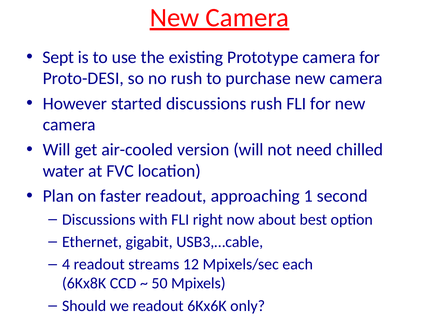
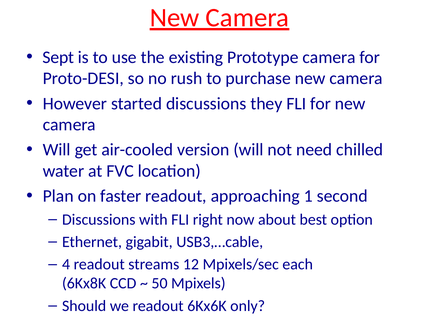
discussions rush: rush -> they
